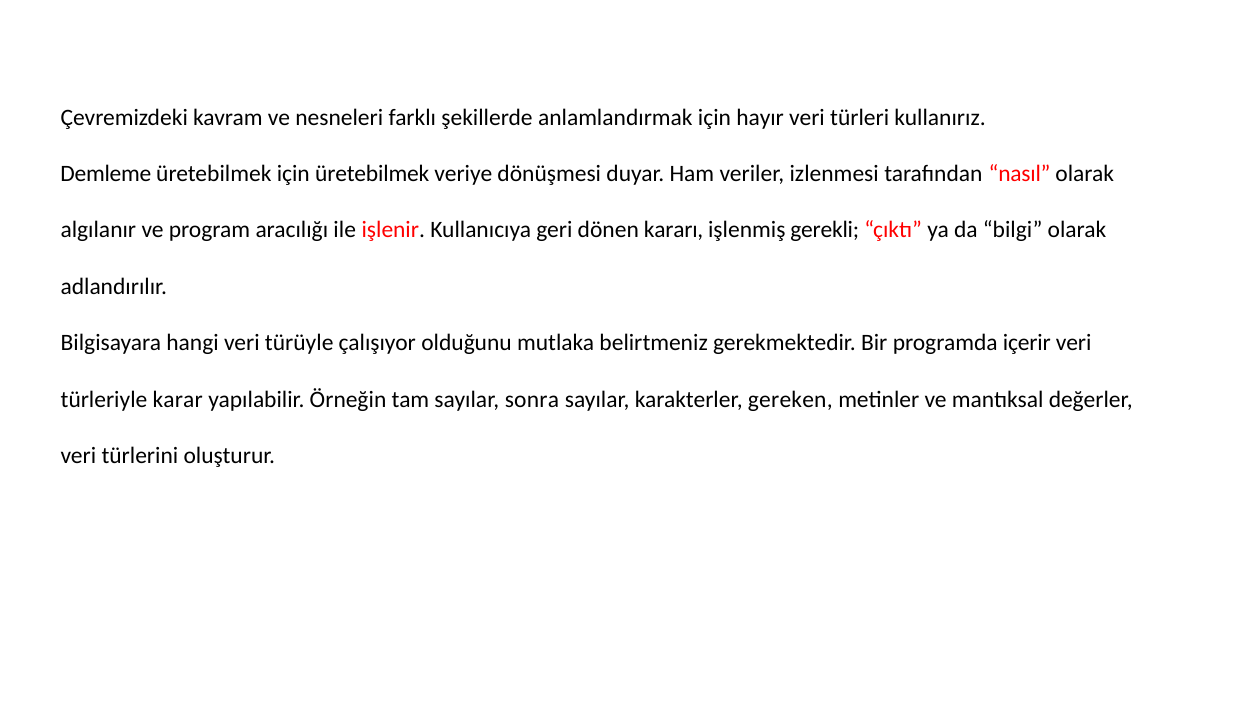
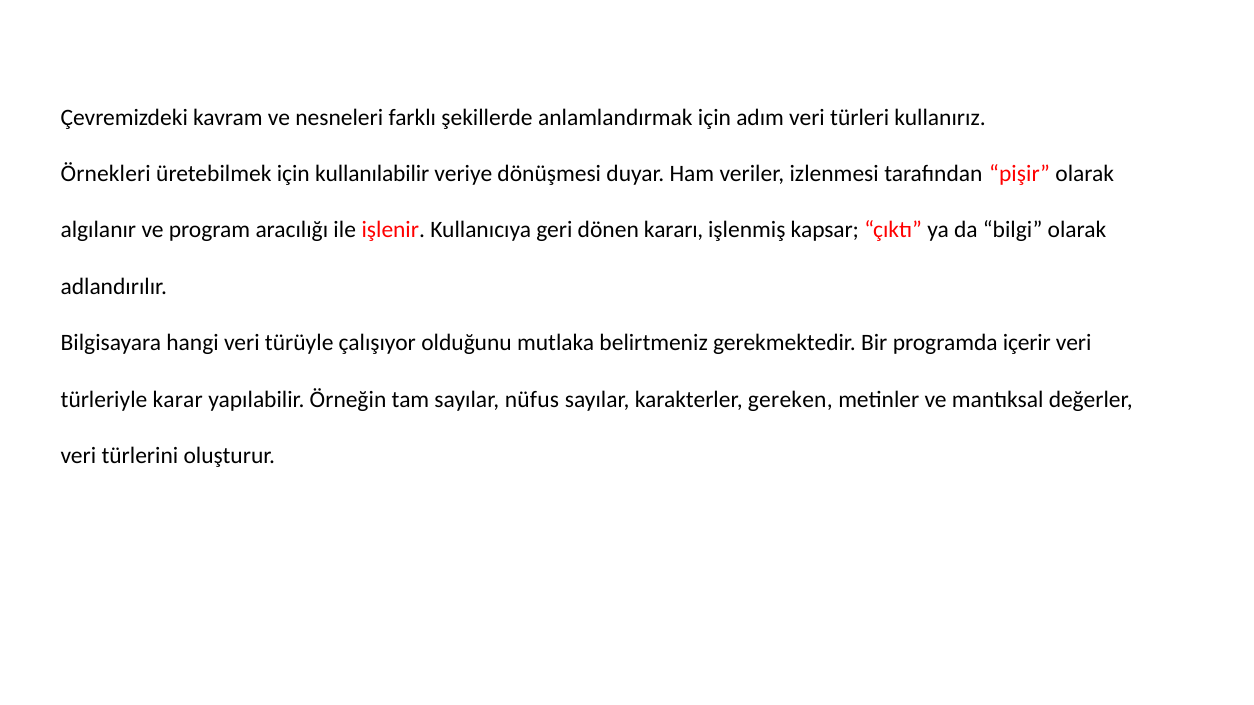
hayır: hayır -> adım
Demleme: Demleme -> Örnekleri
için üretebilmek: üretebilmek -> kullanılabilir
nasıl: nasıl -> pişir
gerekli: gerekli -> kapsar
sonra: sonra -> nüfus
